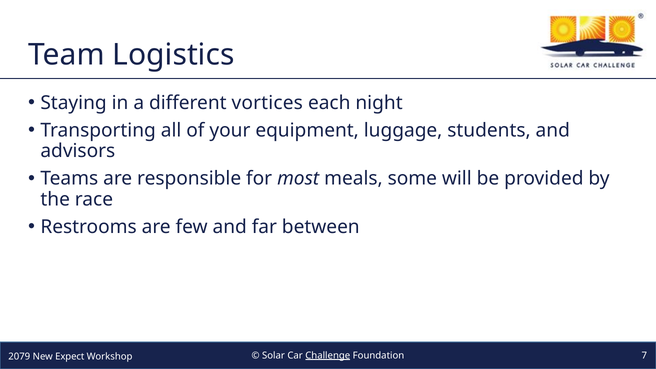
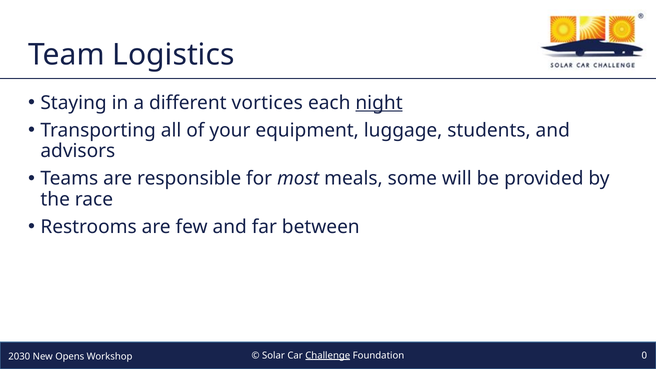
night underline: none -> present
7: 7 -> 0
2079: 2079 -> 2030
Expect: Expect -> Opens
